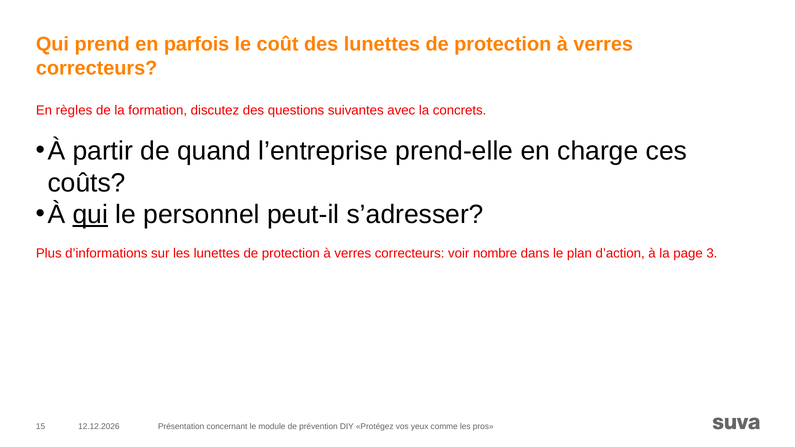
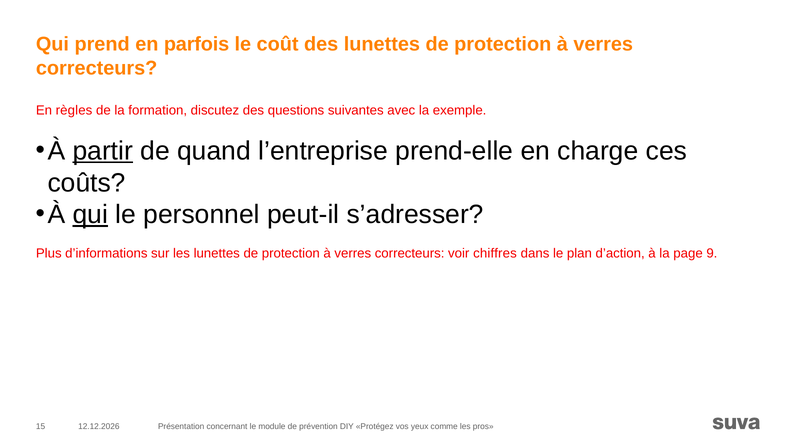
concrets: concrets -> exemple
partir underline: none -> present
nombre: nombre -> chiffres
3: 3 -> 9
